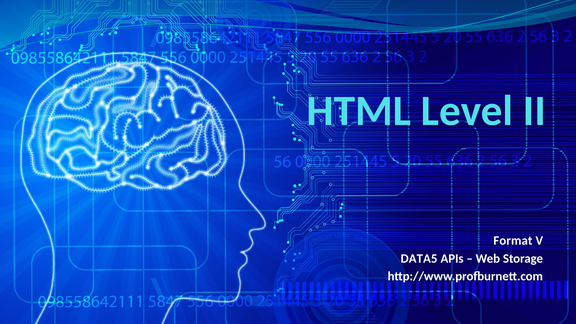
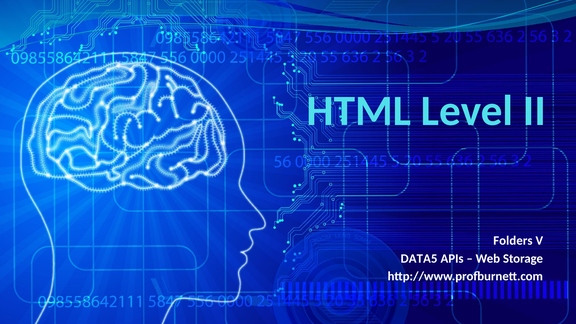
Format: Format -> Folders
